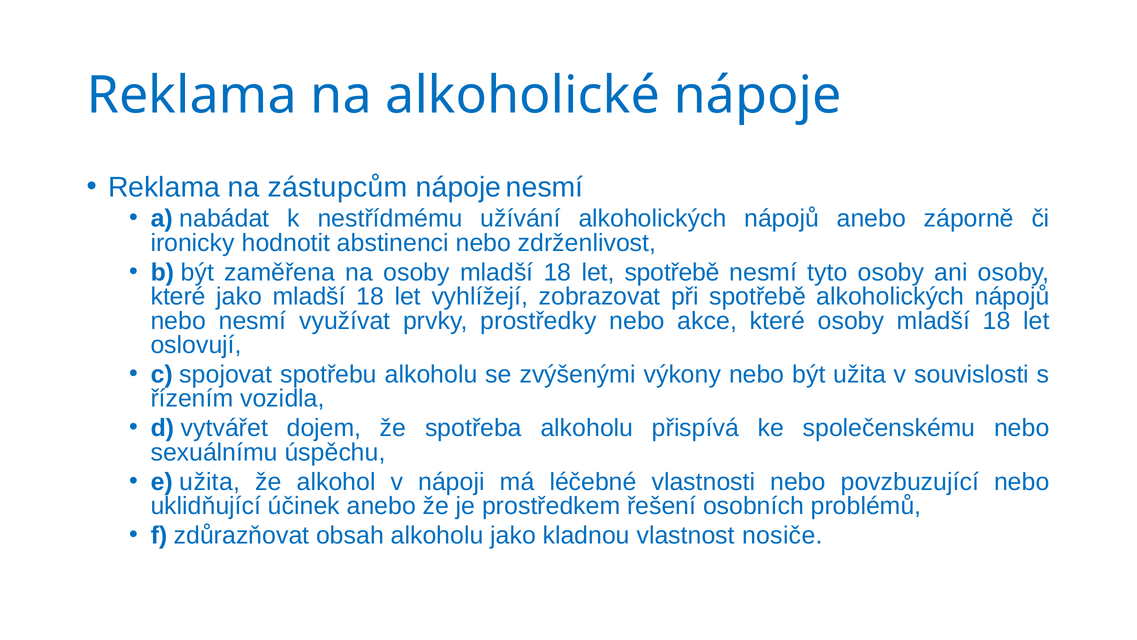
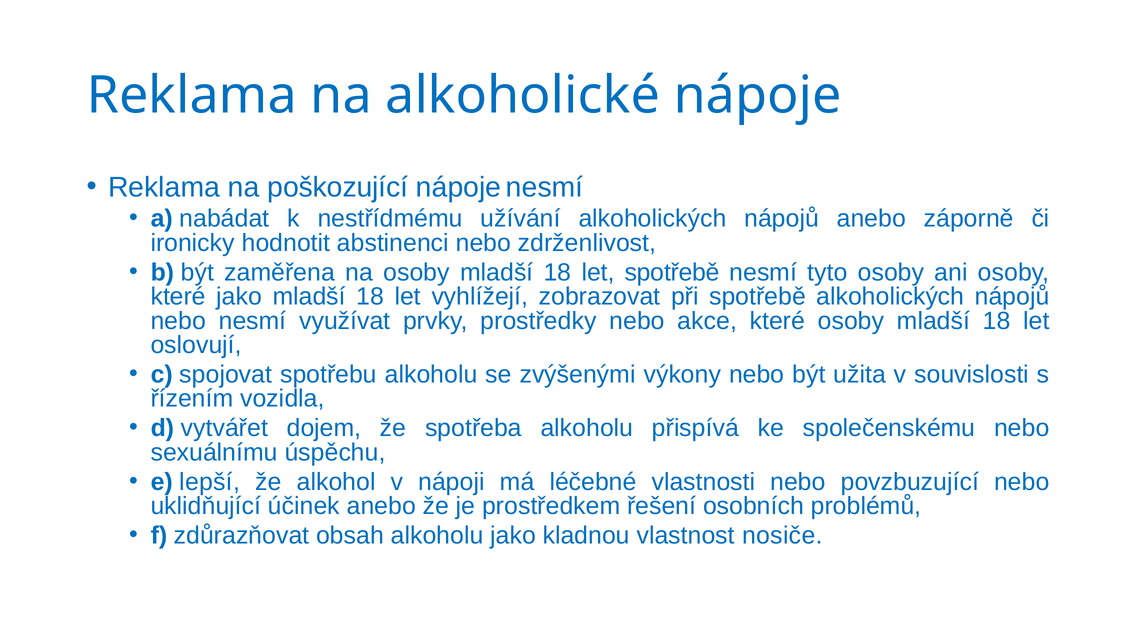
zástupcům: zástupcům -> poškozující
e užita: užita -> lepší
